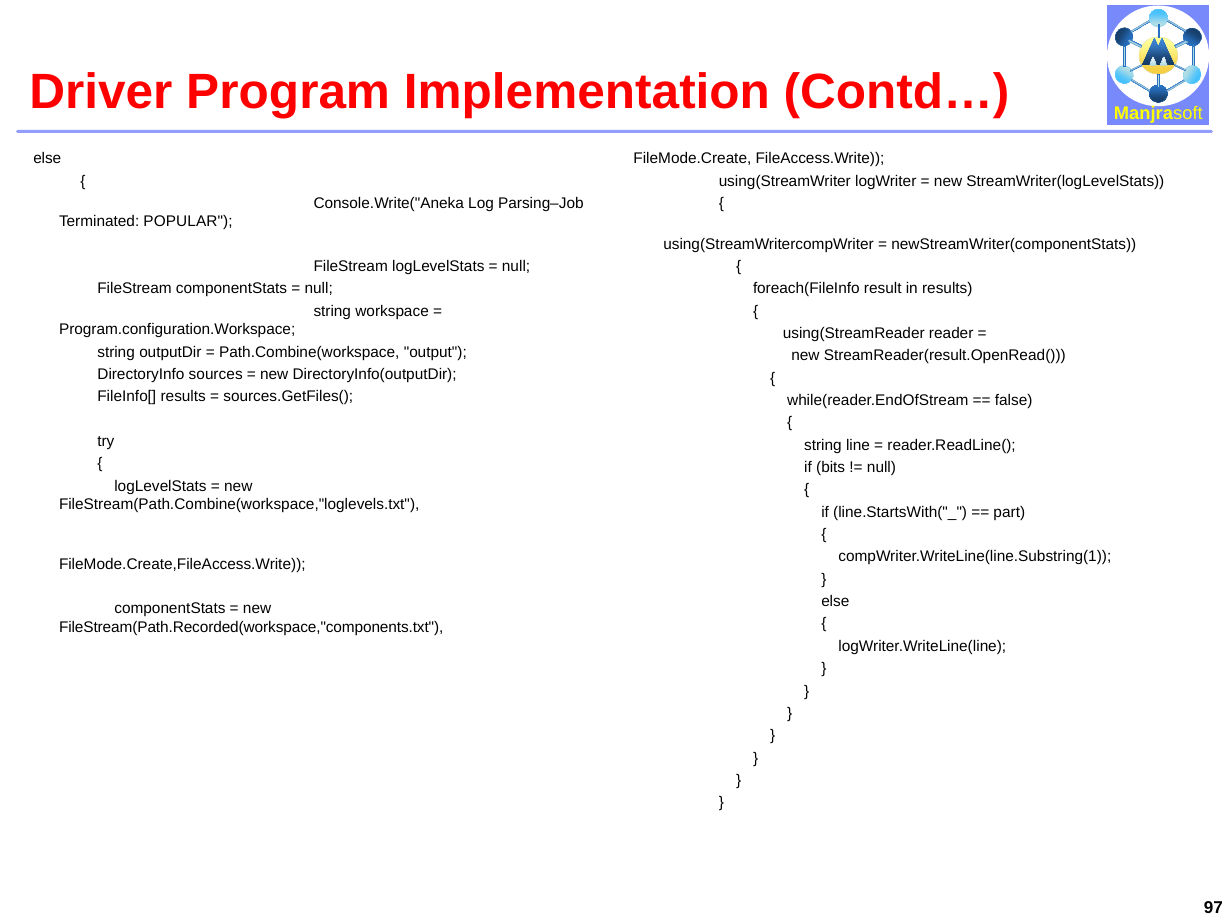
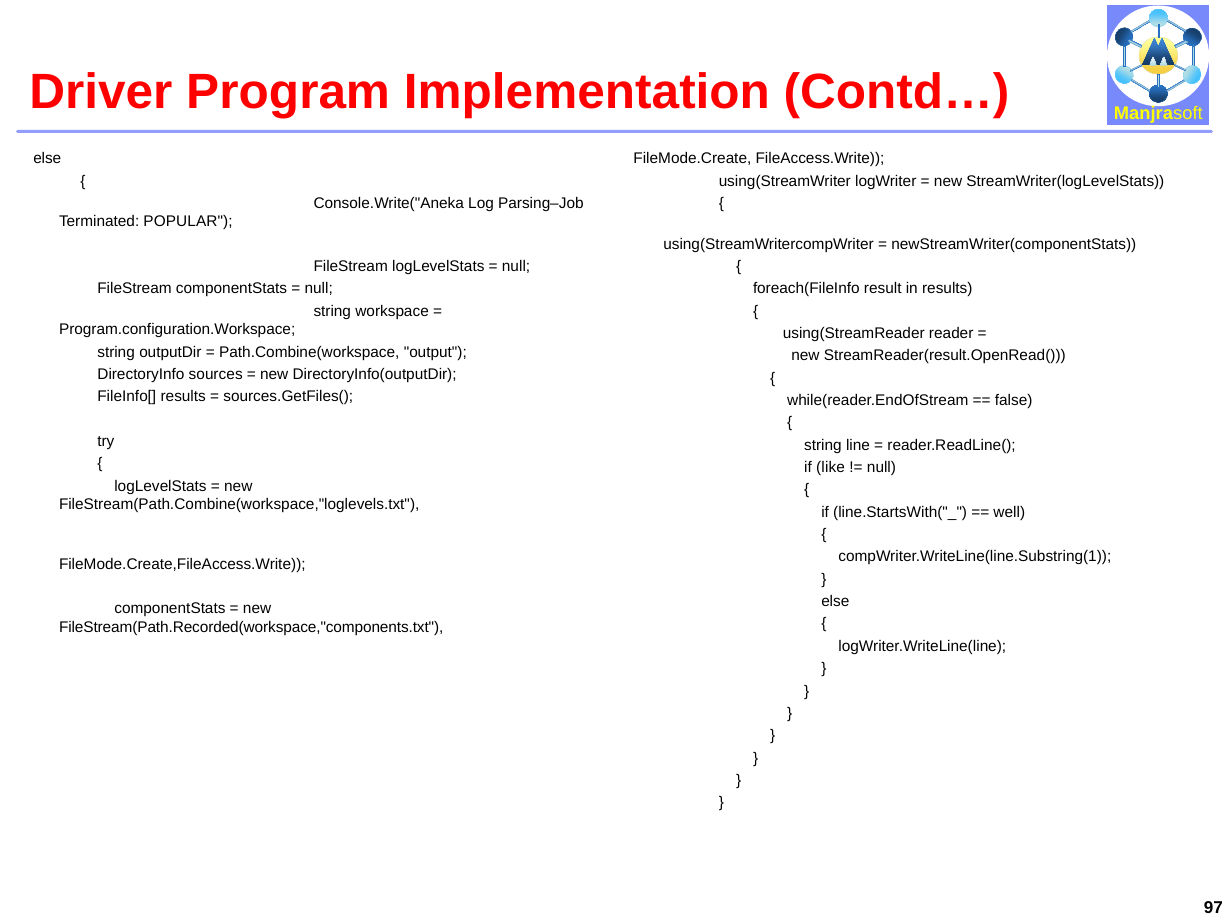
bits: bits -> like
part: part -> well
